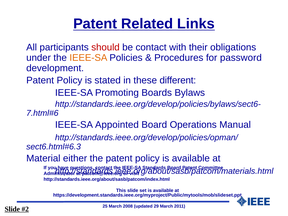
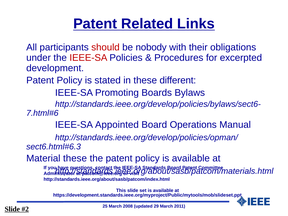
be contact: contact -> nobody
IEEE-SA at (88, 58) colour: orange -> red
password: password -> excerpted
Material either: either -> these
